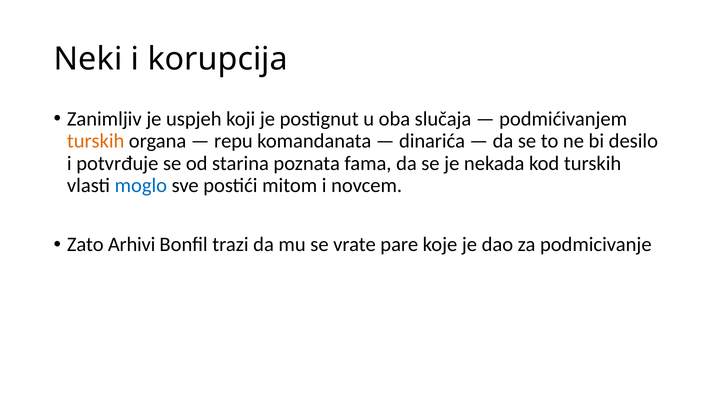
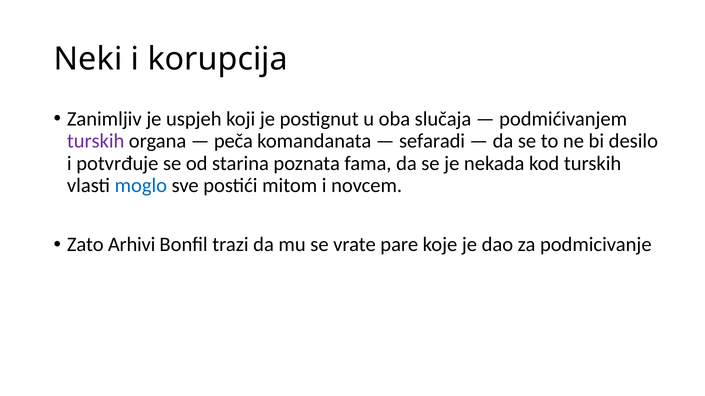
turskih at (96, 141) colour: orange -> purple
repu: repu -> peča
dinarića: dinarića -> sefaradi
